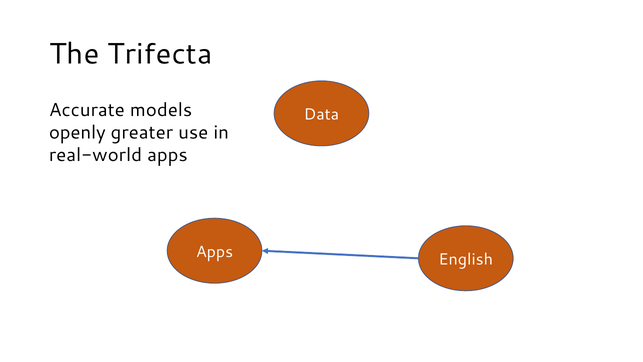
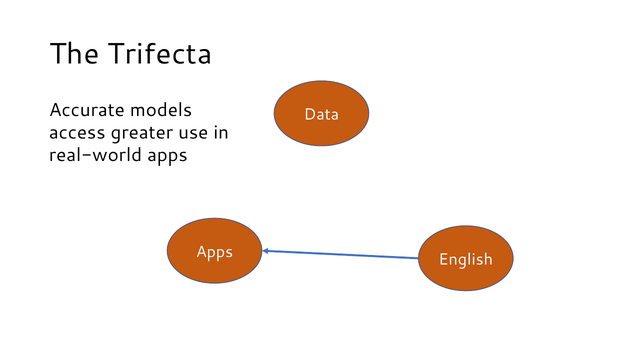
openly: openly -> access
